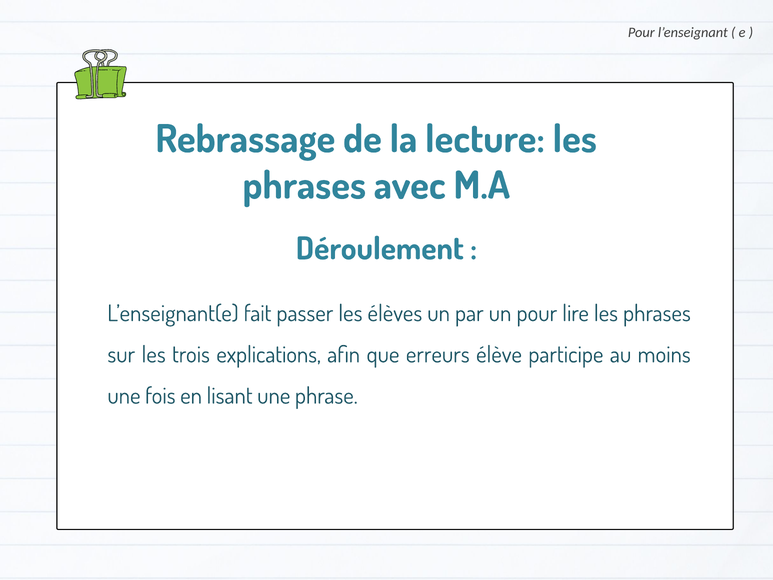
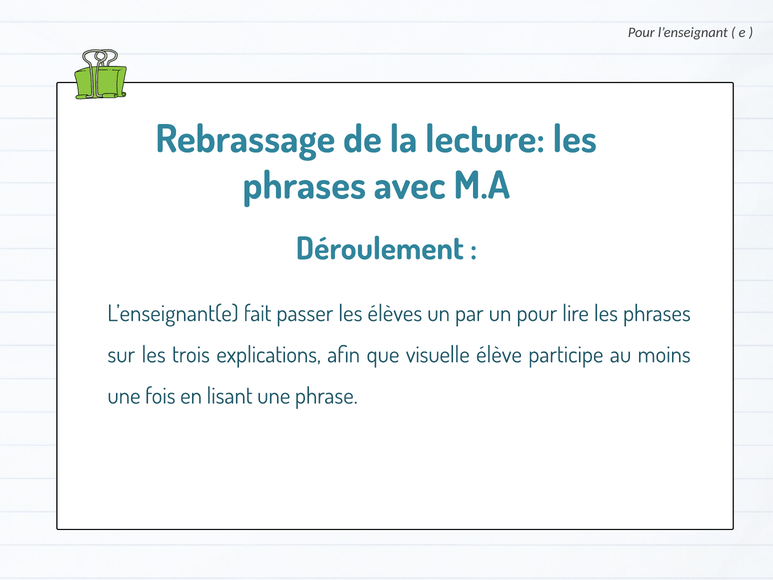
erreurs: erreurs -> visuelle
